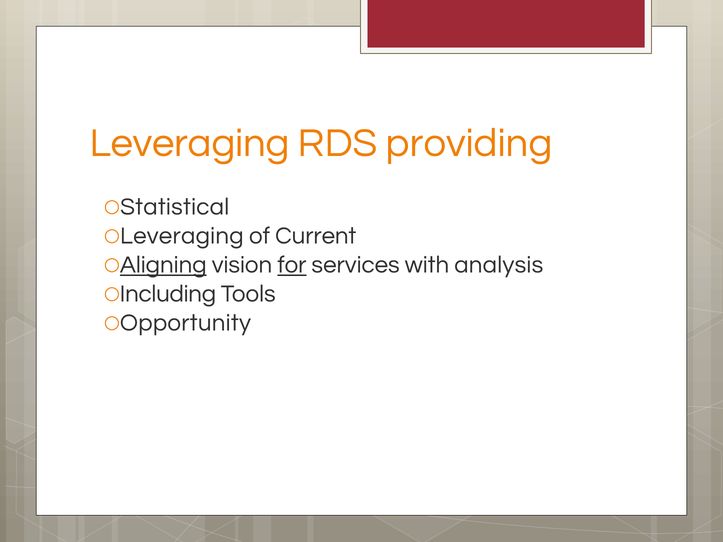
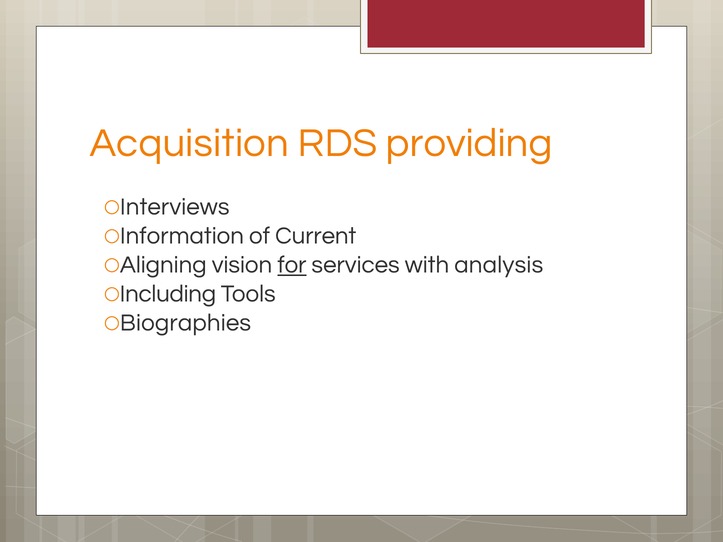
Leveraging at (190, 143): Leveraging -> Acquisition
Statistical: Statistical -> Interviews
Leveraging at (182, 236): Leveraging -> Information
Aligning underline: present -> none
Opportunity: Opportunity -> Biographies
